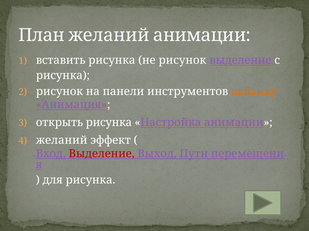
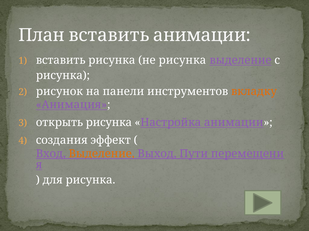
План желаний: желаний -> вставить
не рисунок: рисунок -> рисунка
желаний at (62, 141): желаний -> создания
Выделение at (102, 154) colour: red -> orange
